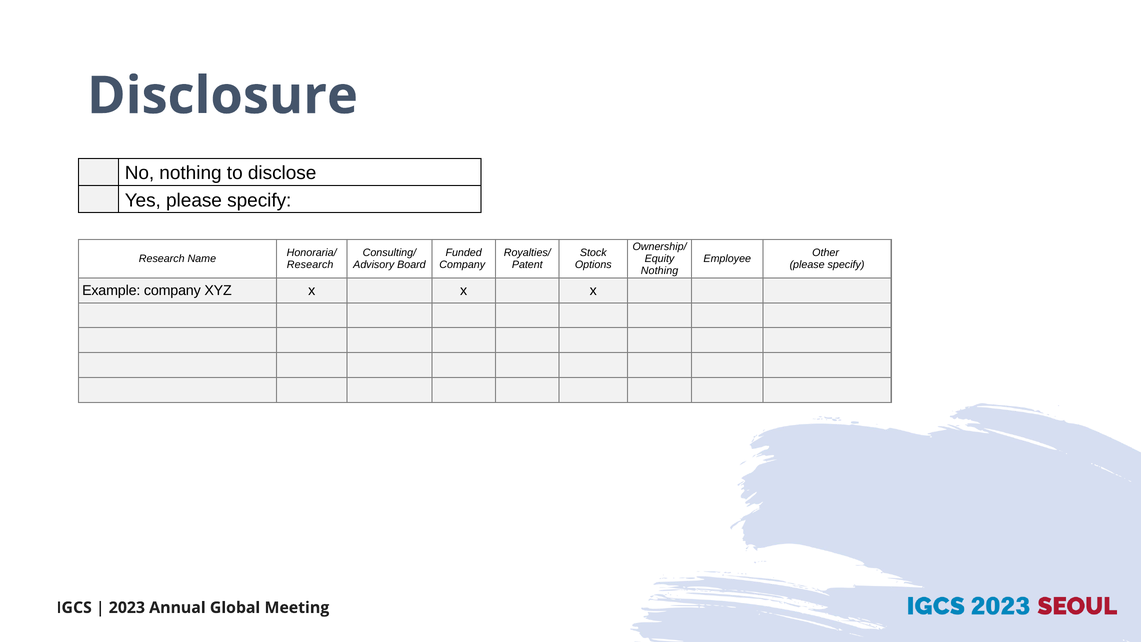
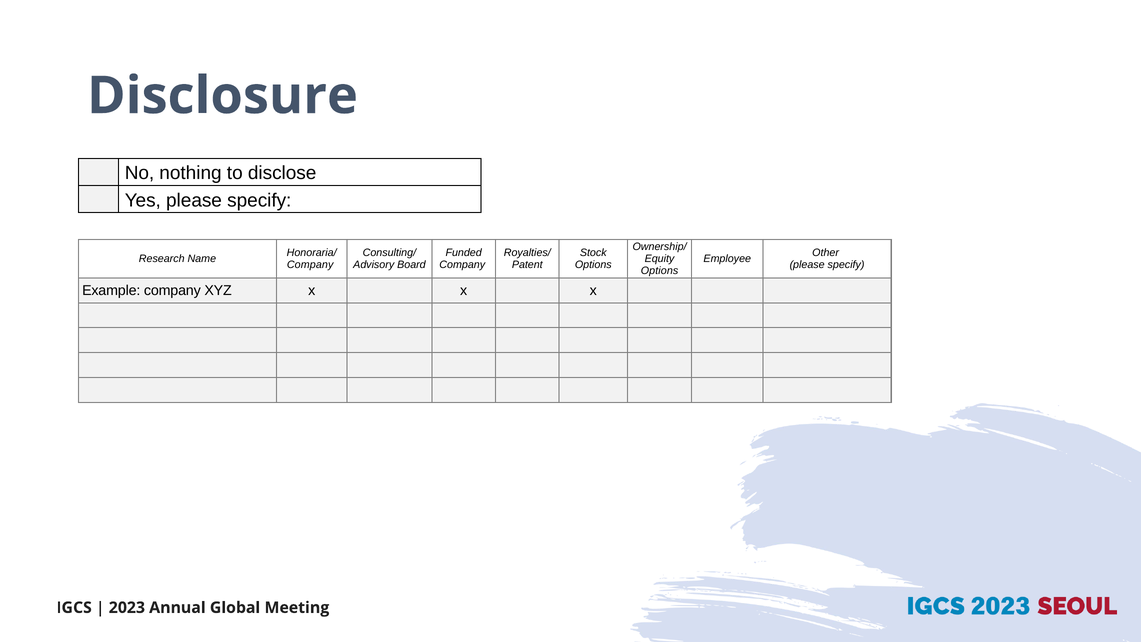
Research at (310, 265): Research -> Company
Nothing at (660, 271): Nothing -> Options
